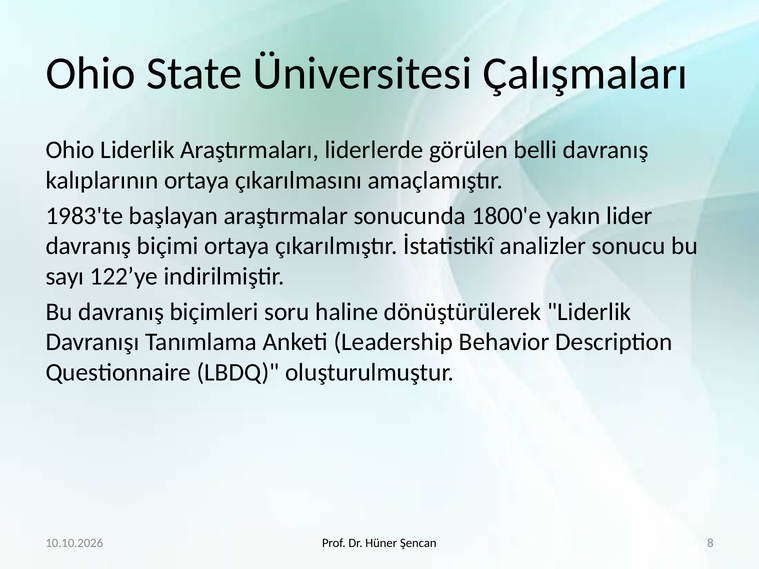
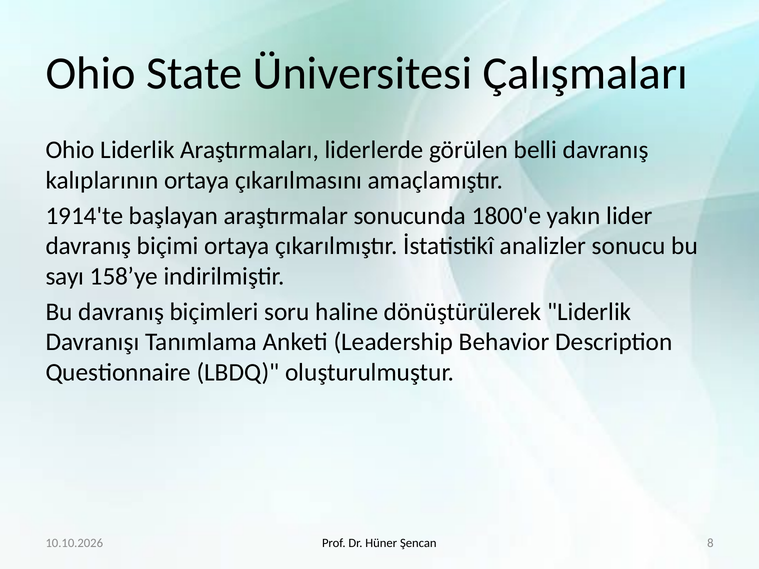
1983'te: 1983'te -> 1914'te
122’ye: 122’ye -> 158’ye
